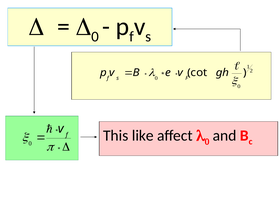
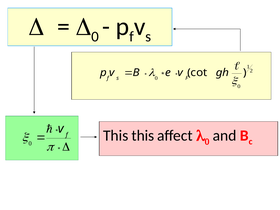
This like: like -> this
